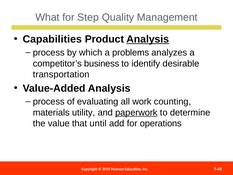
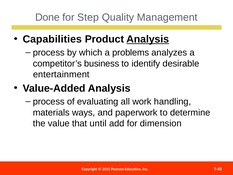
What: What -> Done
transportation: transportation -> entertainment
counting: counting -> handling
utility: utility -> ways
paperwork underline: present -> none
operations: operations -> dimension
